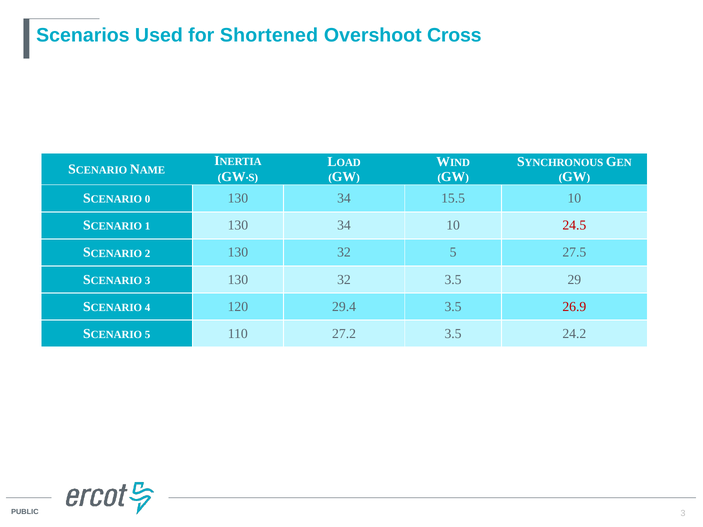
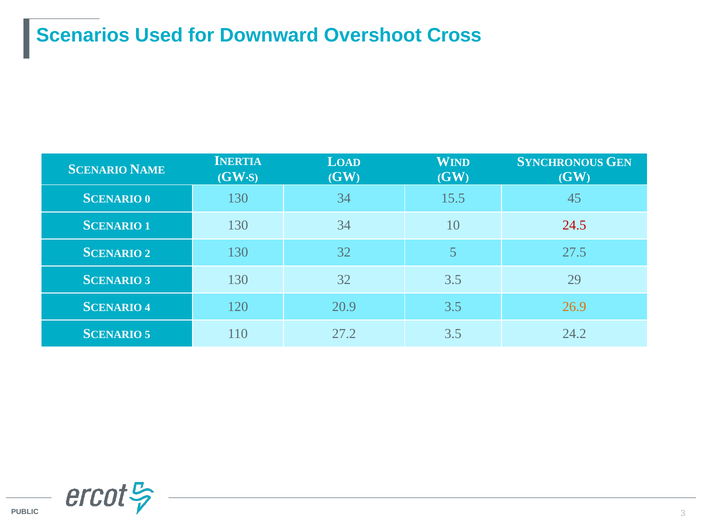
Shortened: Shortened -> Downward
15.5 10: 10 -> 45
29.4: 29.4 -> 20.9
26.9 colour: red -> orange
